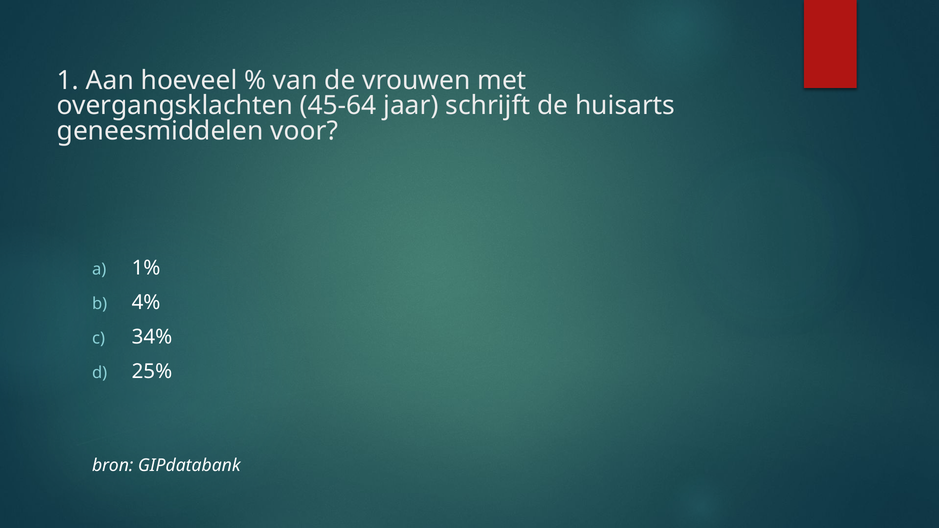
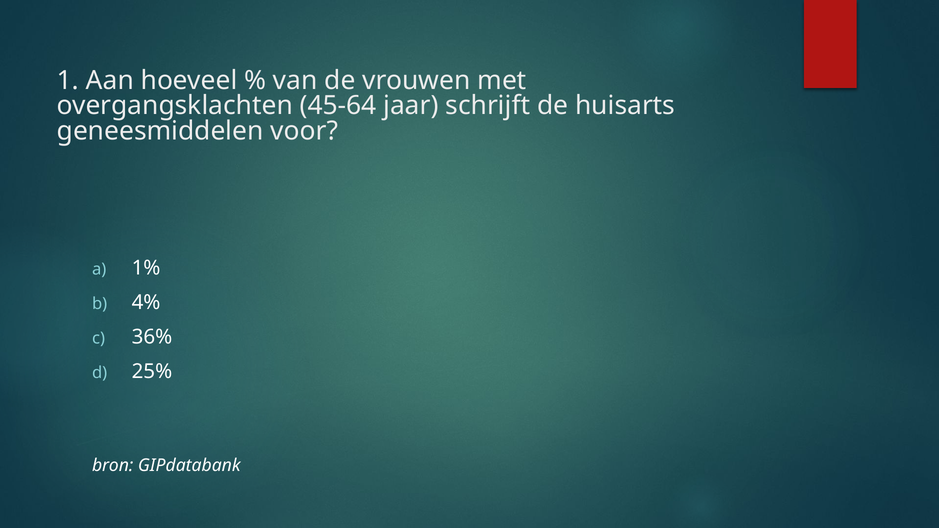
34%: 34% -> 36%
